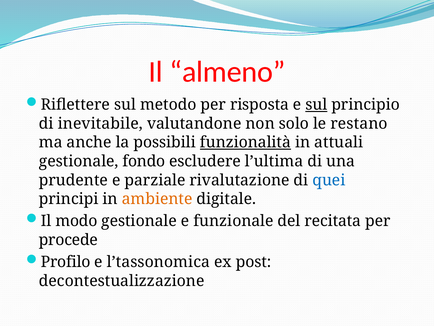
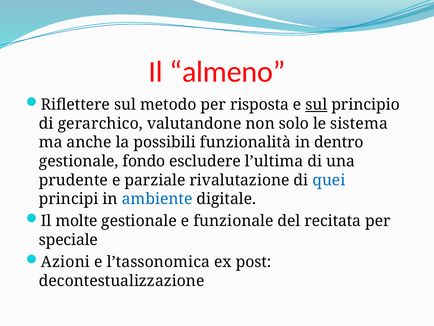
inevitabile: inevitabile -> gerarchico
restano: restano -> sistema
funzionalità underline: present -> none
attuali: attuali -> dentro
ambiente colour: orange -> blue
modo: modo -> molte
procede: procede -> speciale
Profilo: Profilo -> Azioni
